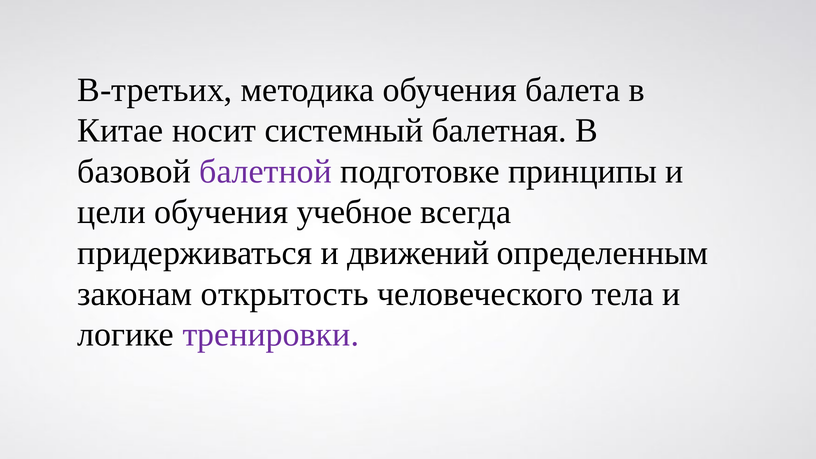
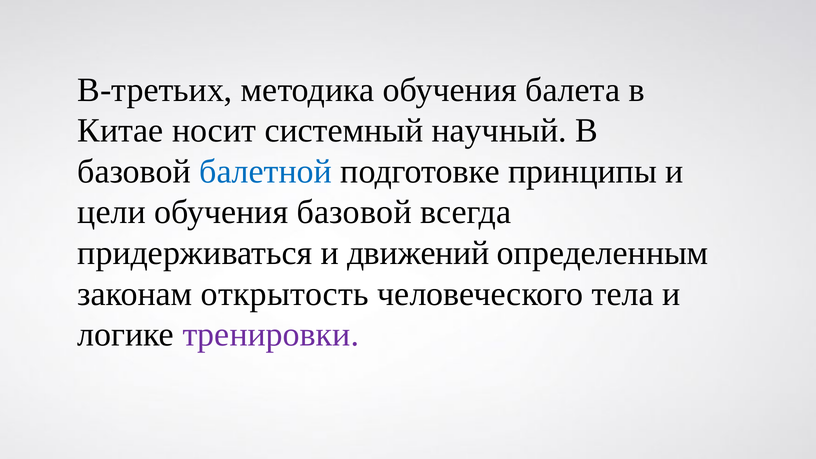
балетная: балетная -> научный
балетной colour: purple -> blue
обучения учебное: учебное -> базовой
